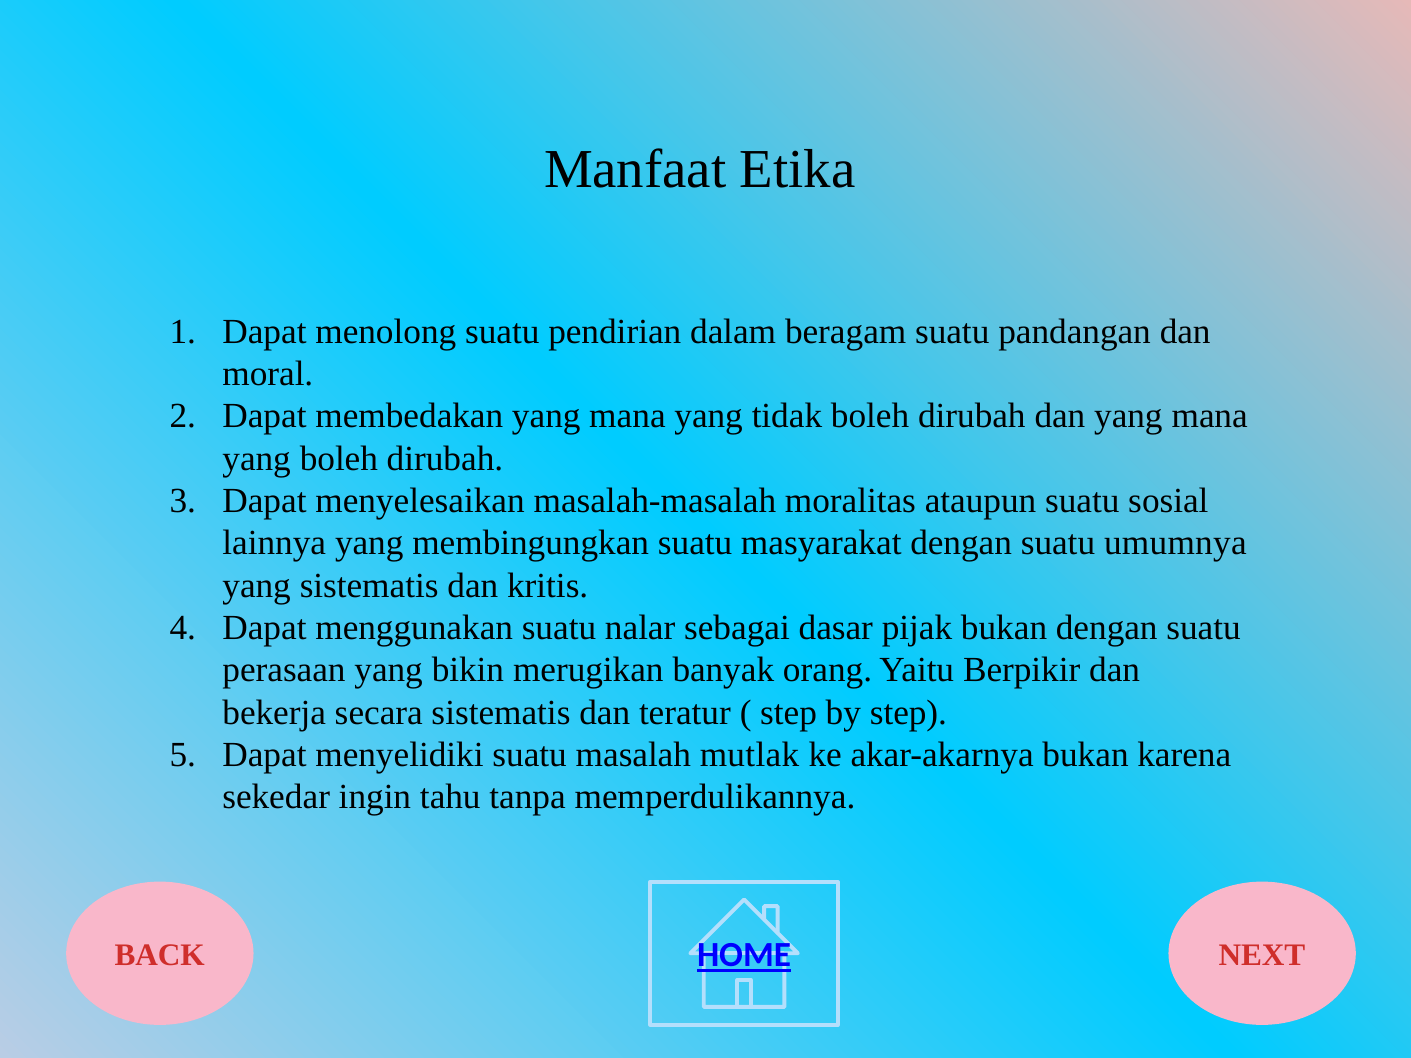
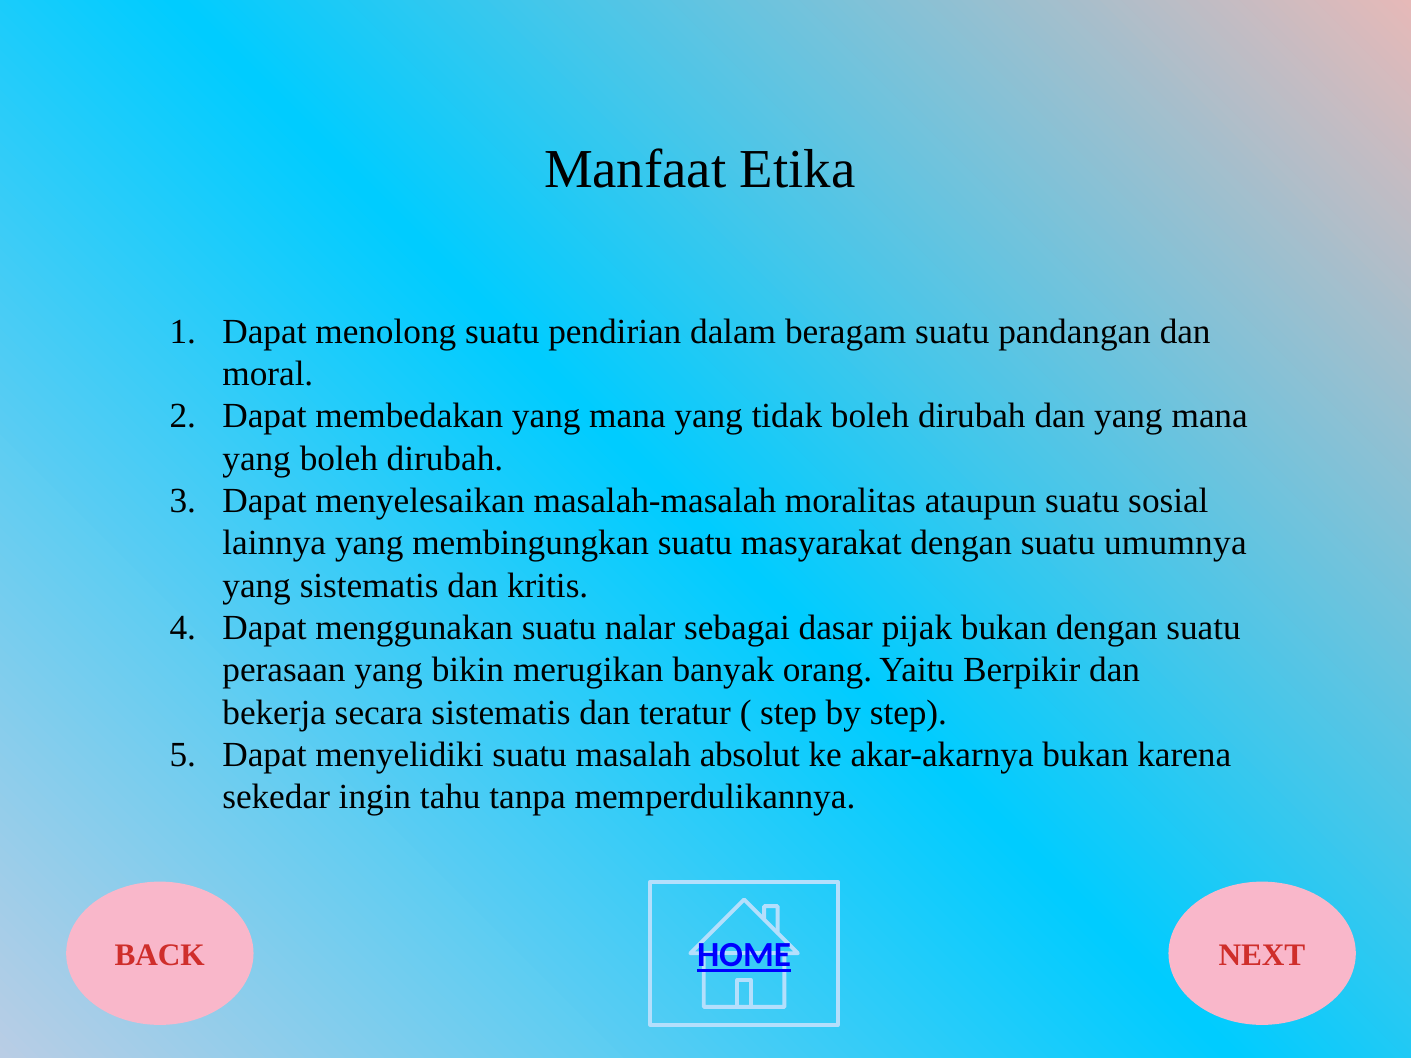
mutlak: mutlak -> absolut
